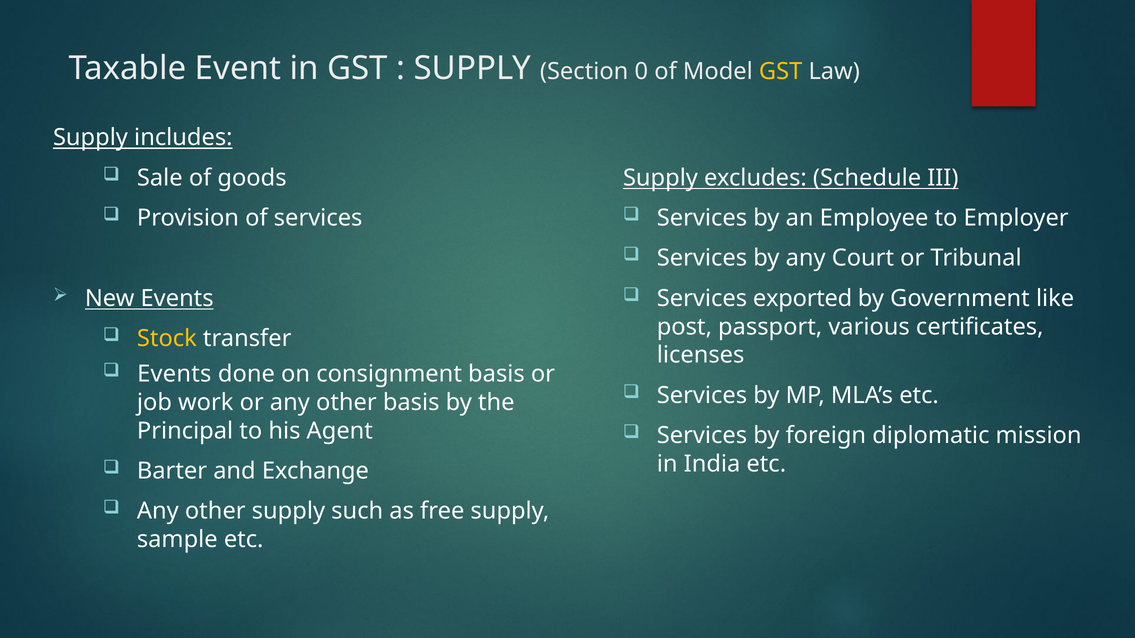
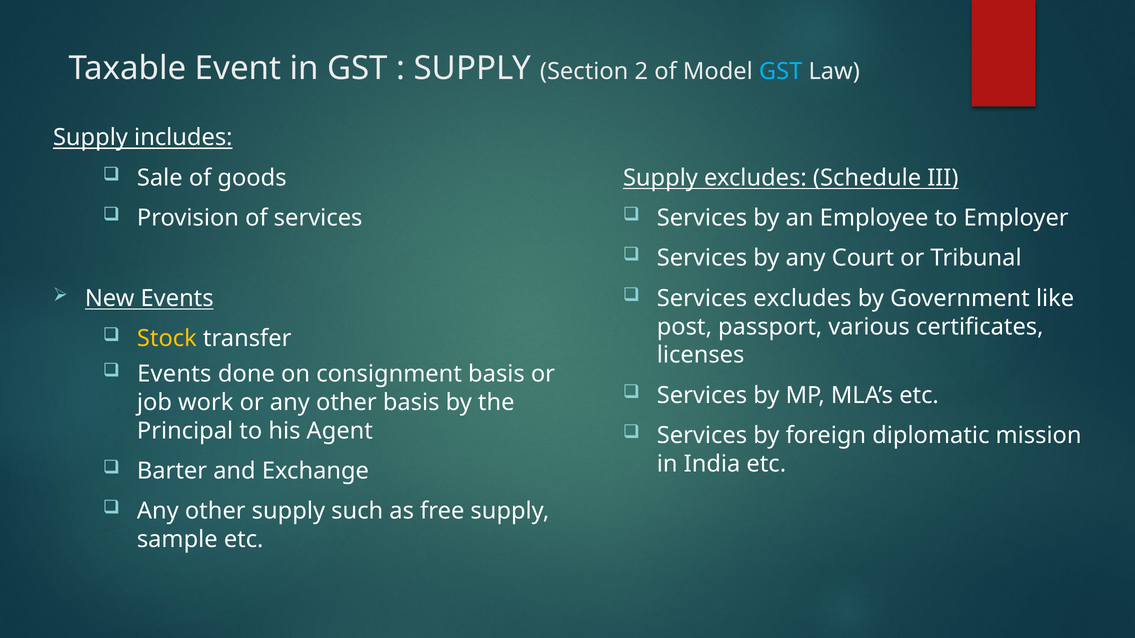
0: 0 -> 2
GST at (781, 72) colour: yellow -> light blue
Services exported: exported -> excludes
